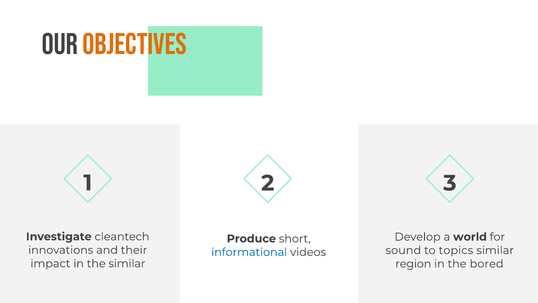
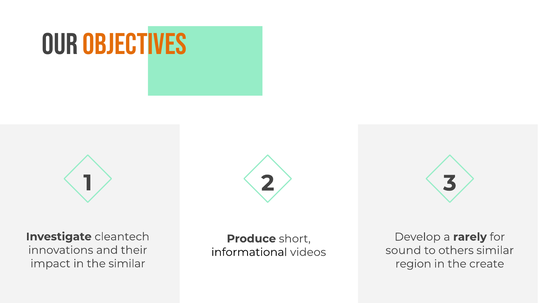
world: world -> rarely
topics: topics -> others
informational colour: blue -> black
bored: bored -> create
